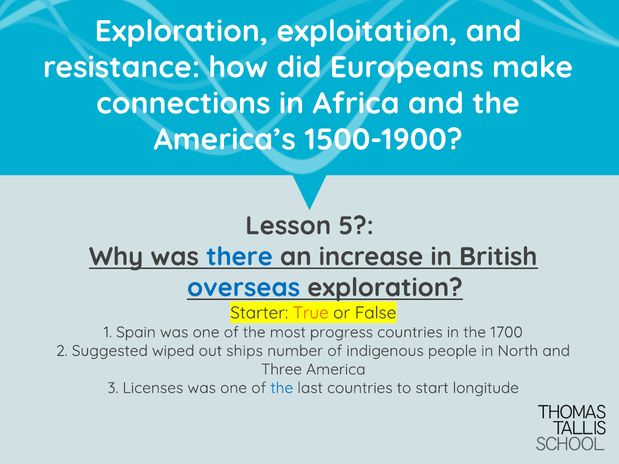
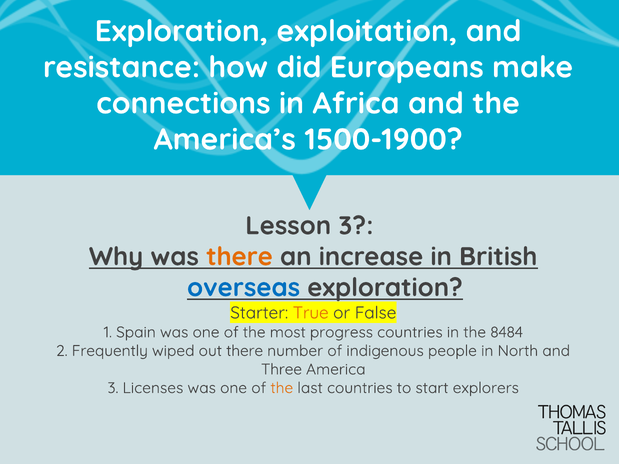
Lesson 5: 5 -> 3
there at (240, 257) colour: blue -> orange
1700: 1700 -> 8484
Suggested: Suggested -> Frequently
out ships: ships -> there
the at (282, 388) colour: blue -> orange
longitude: longitude -> explorers
